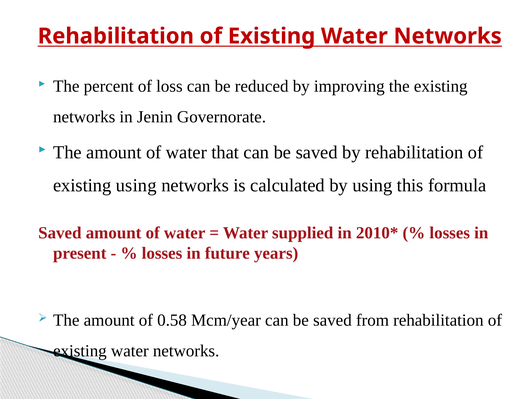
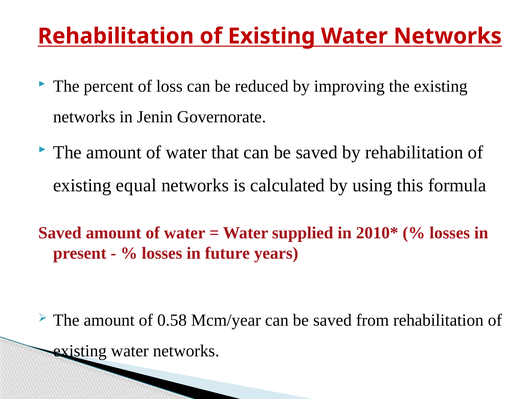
existing using: using -> equal
